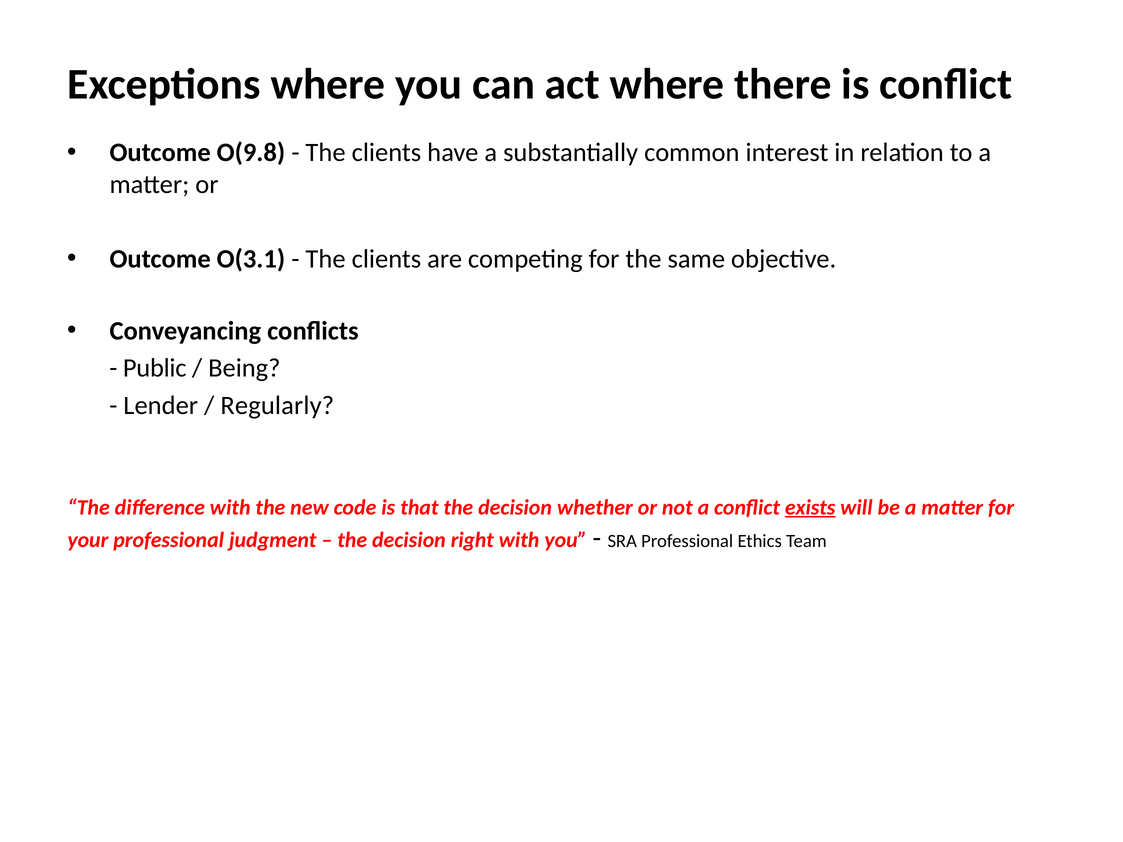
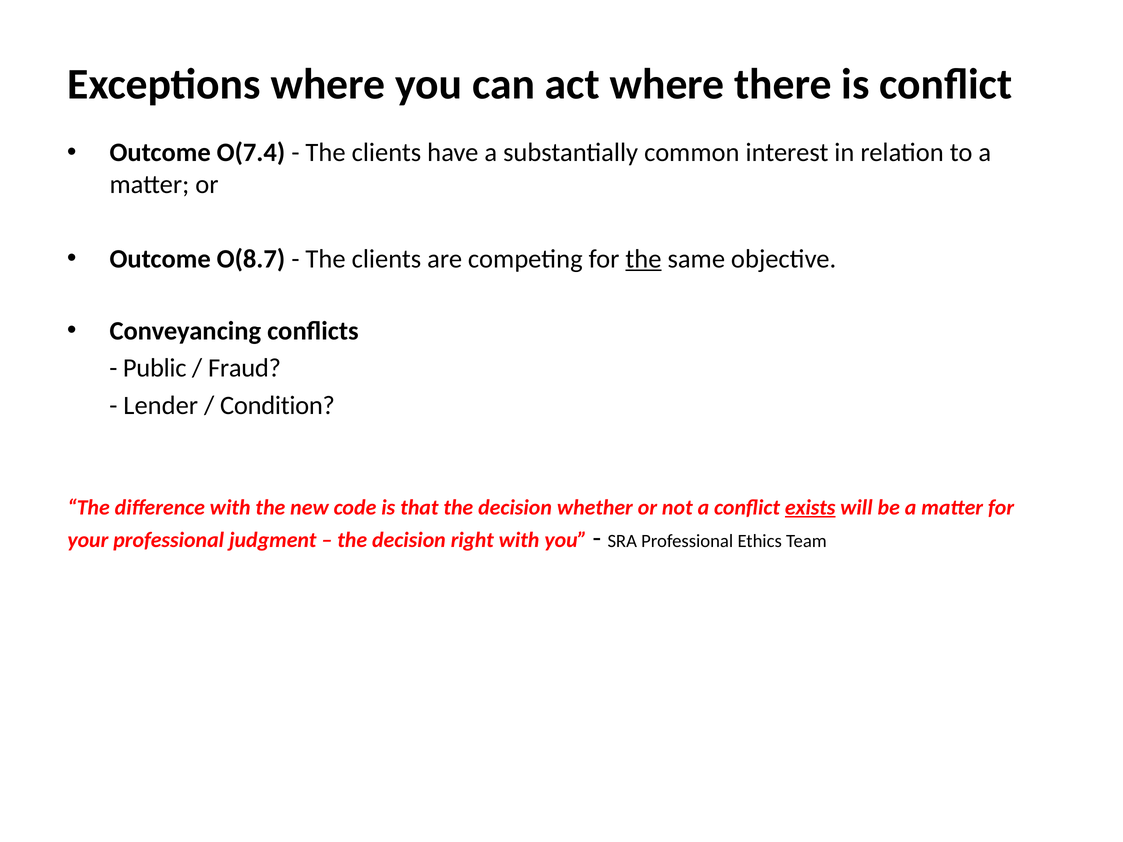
O(9.8: O(9.8 -> O(7.4
O(3.1: O(3.1 -> O(8.7
the at (643, 259) underline: none -> present
Being: Being -> Fraud
Regularly: Regularly -> Condition
